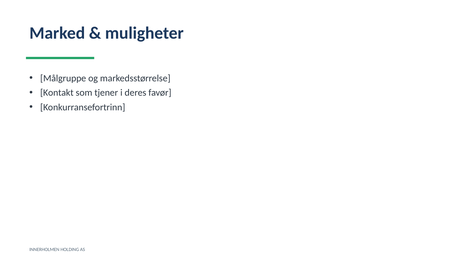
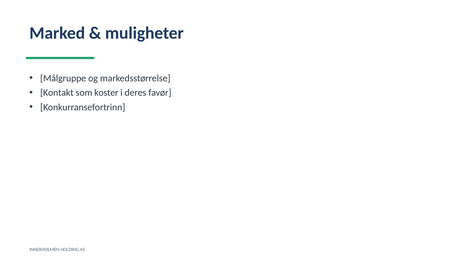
tjener: tjener -> koster
